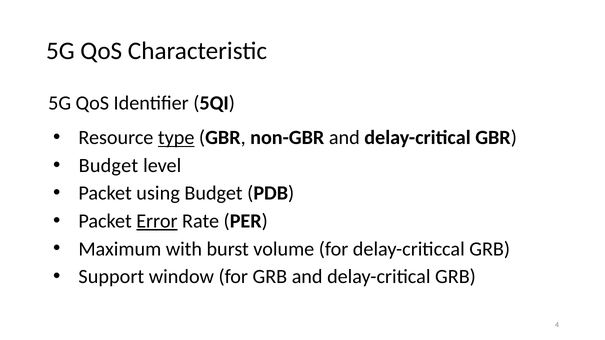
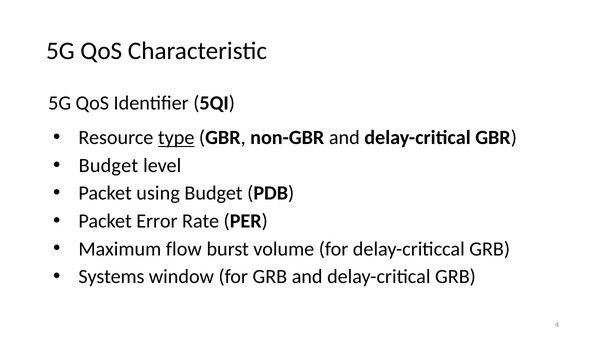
Error underline: present -> none
with: with -> flow
Support: Support -> Systems
